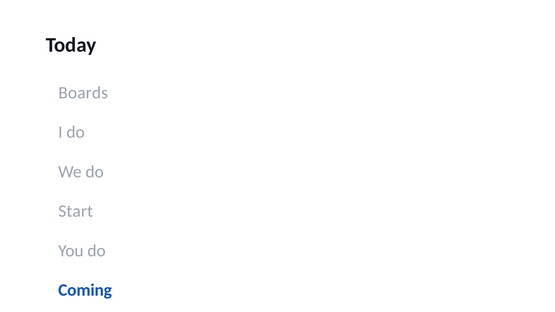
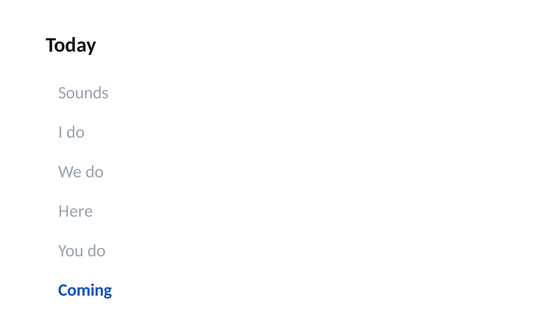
Boards: Boards -> Sounds
Start: Start -> Here
